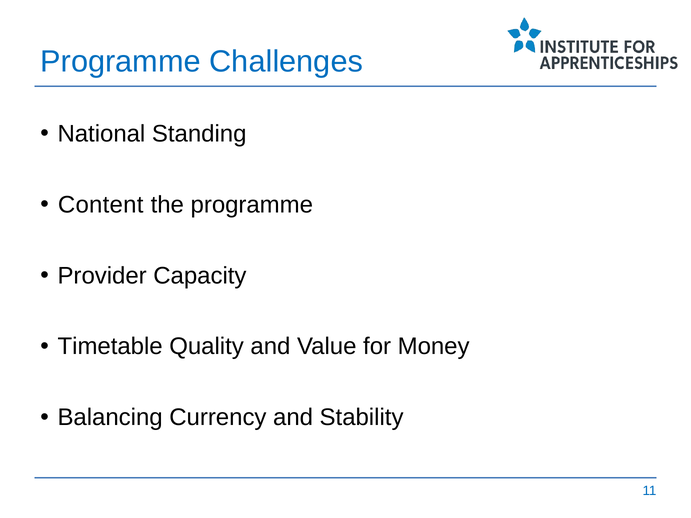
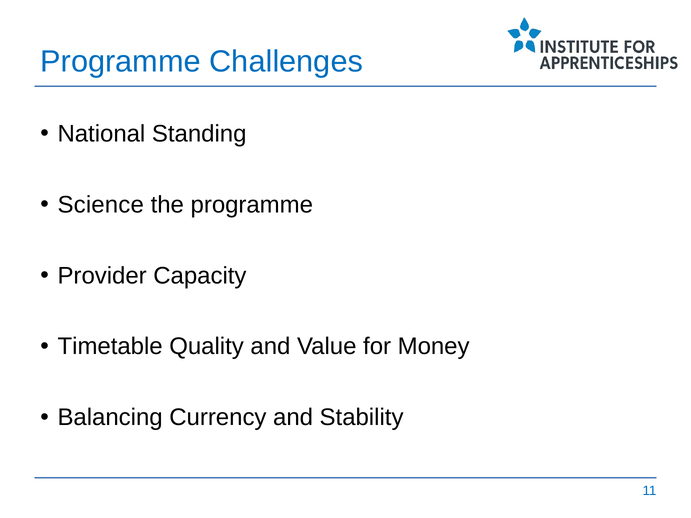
Content: Content -> Science
